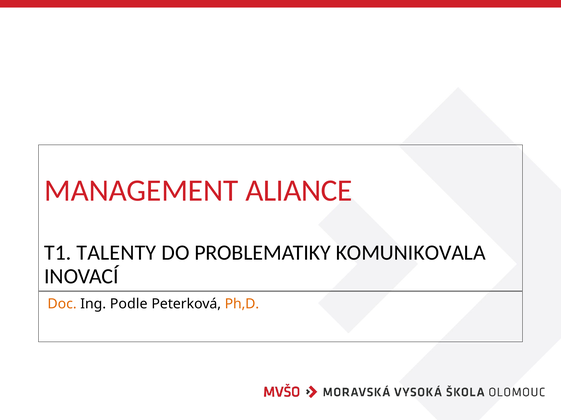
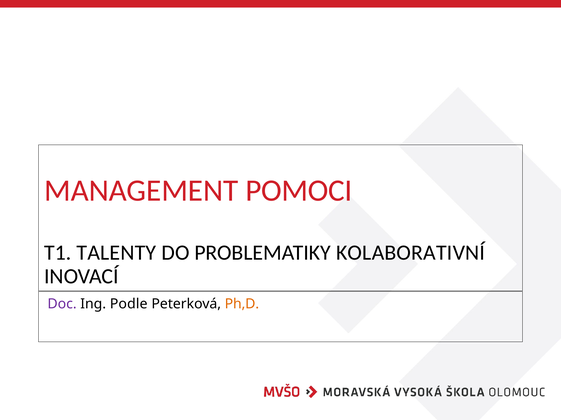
ALIANCE: ALIANCE -> POMOCI
KOMUNIKOVALA: KOMUNIKOVALA -> KOLABORATIVNÍ
Doc colour: orange -> purple
